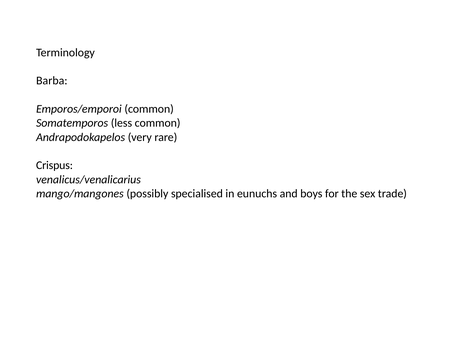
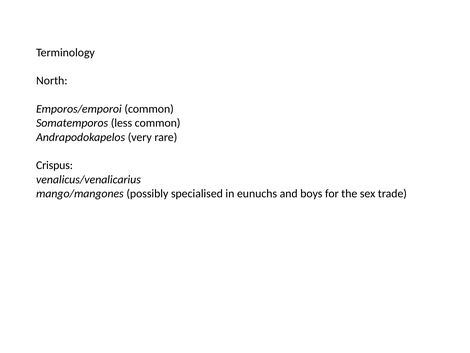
Barba: Barba -> North
